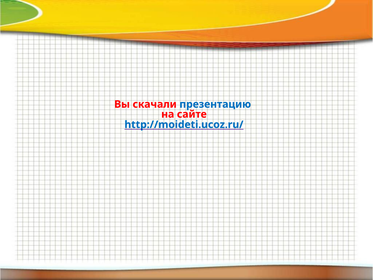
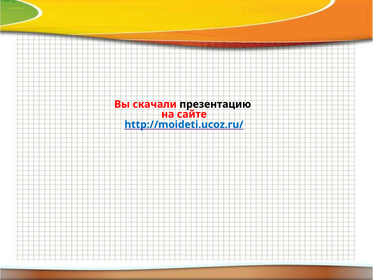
презентацию colour: blue -> black
